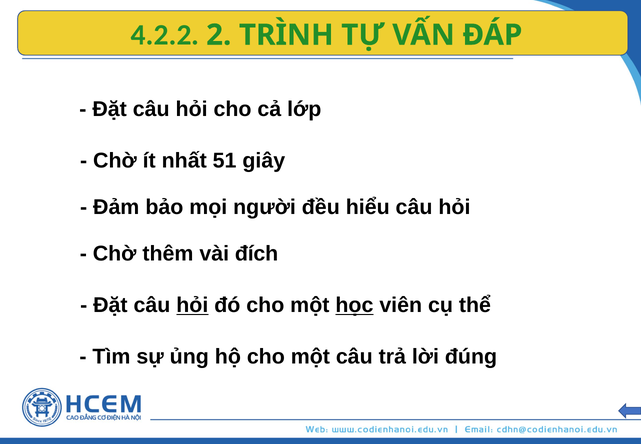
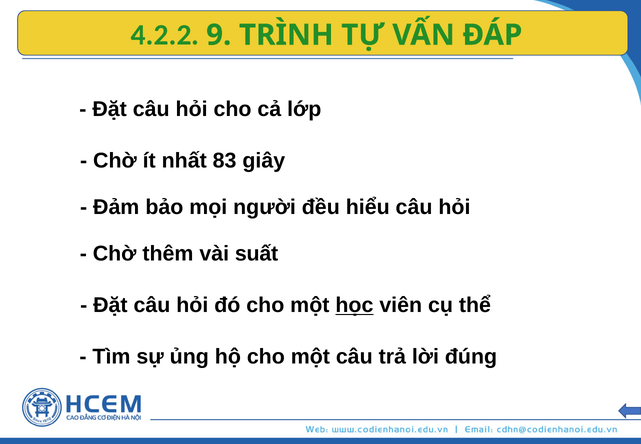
2: 2 -> 9
51: 51 -> 83
đích: đích -> suất
hỏi at (192, 305) underline: present -> none
